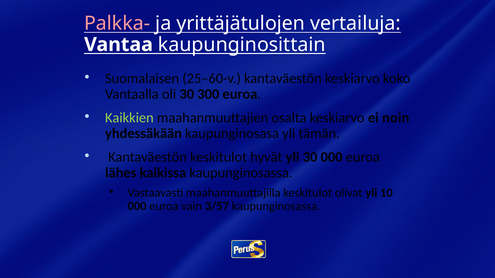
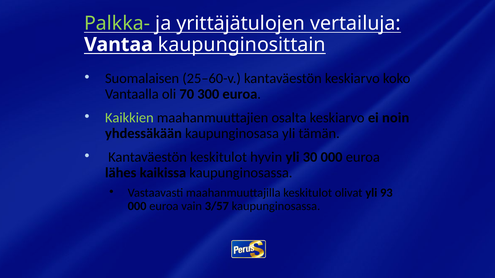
Palkka- colour: pink -> light green
oli 30: 30 -> 70
hyvät: hyvät -> hyvin
10: 10 -> 93
